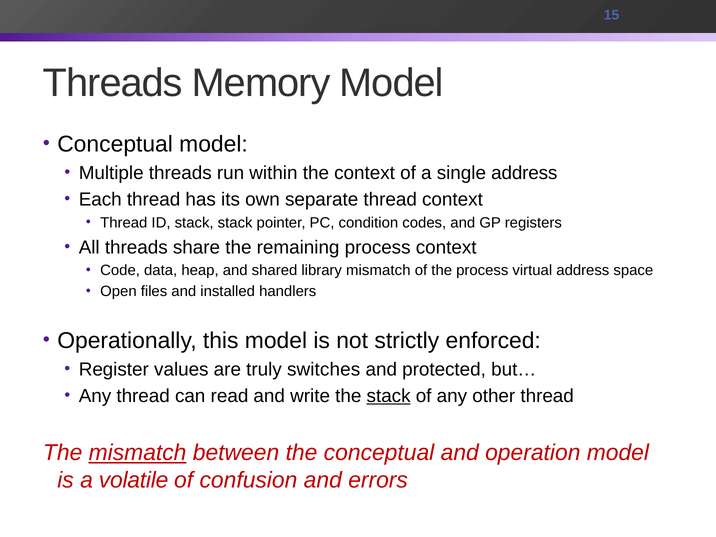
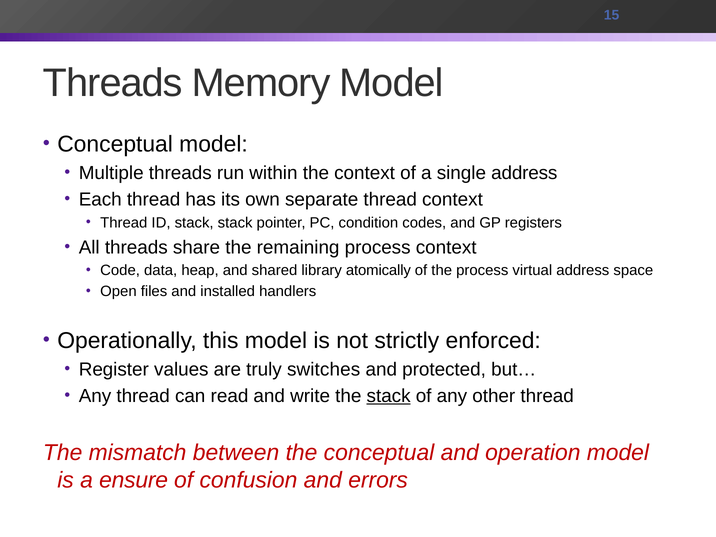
library mismatch: mismatch -> atomically
mismatch at (138, 453) underline: present -> none
volatile: volatile -> ensure
